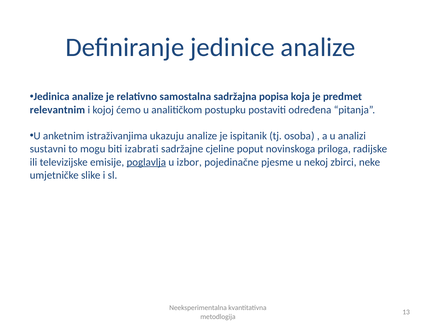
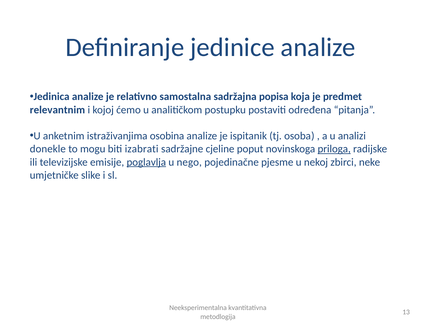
ukazuju: ukazuju -> osobina
sustavni: sustavni -> donekle
priloga underline: none -> present
izbor: izbor -> nego
